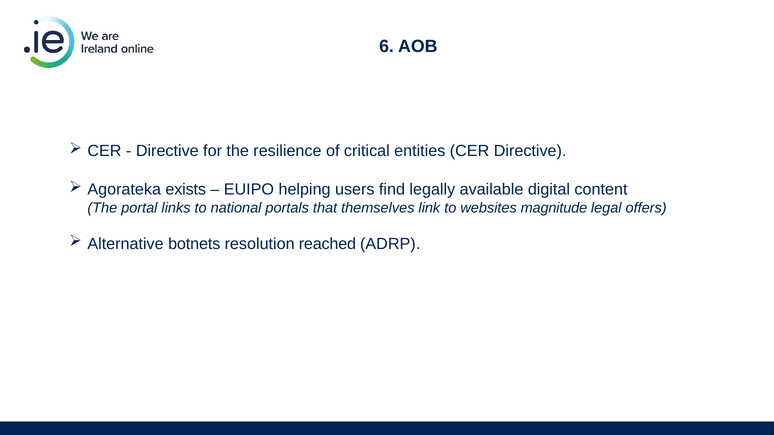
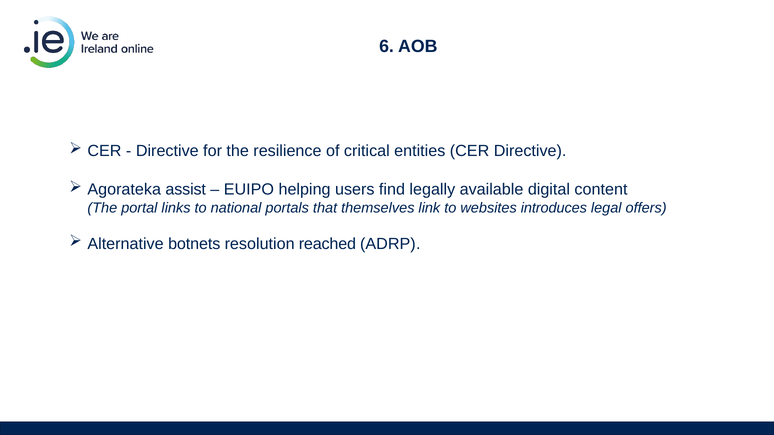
exists: exists -> assist
magnitude: magnitude -> introduces
